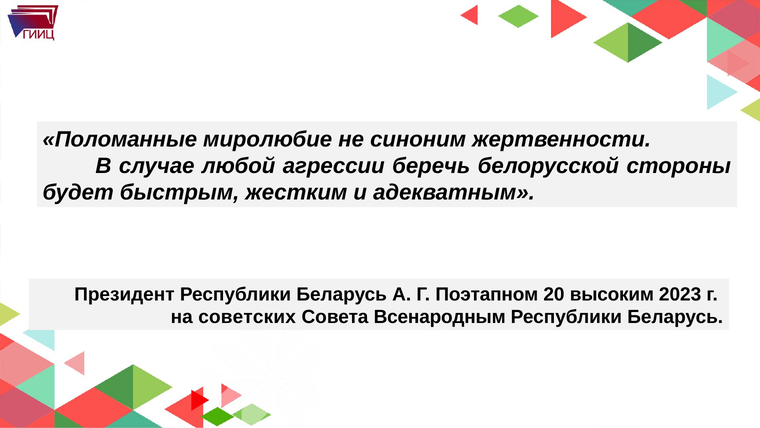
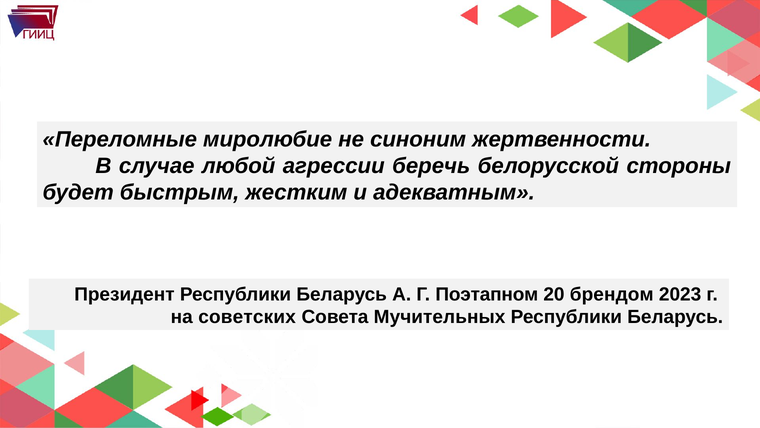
Поломанные: Поломанные -> Переломные
высоким: высоким -> брендом
Всенародным: Всенародным -> Мучительных
